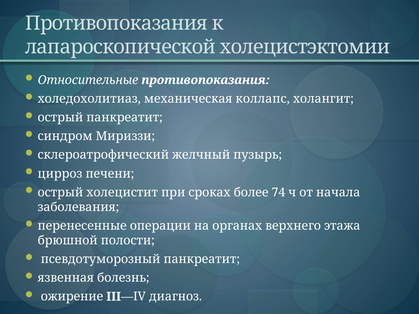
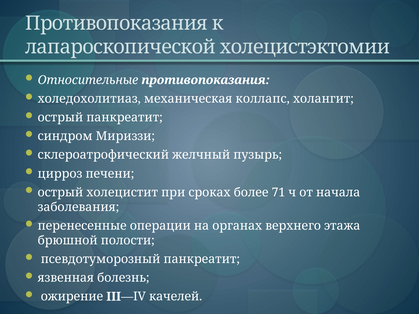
74: 74 -> 71
диагноз: диагноз -> качелей
